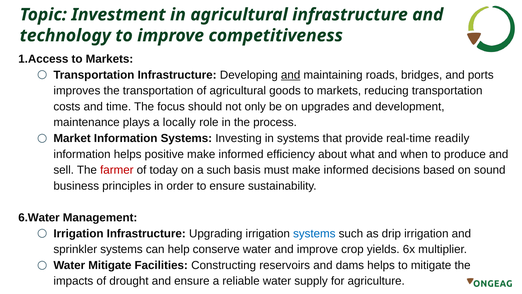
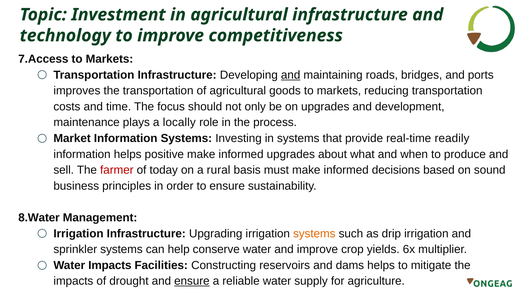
1.Access: 1.Access -> 7.Access
informed efficiency: efficiency -> upgrades
a such: such -> rural
6.Water: 6.Water -> 8.Water
systems at (314, 233) colour: blue -> orange
Water Mitigate: Mitigate -> Impacts
ensure at (192, 281) underline: none -> present
